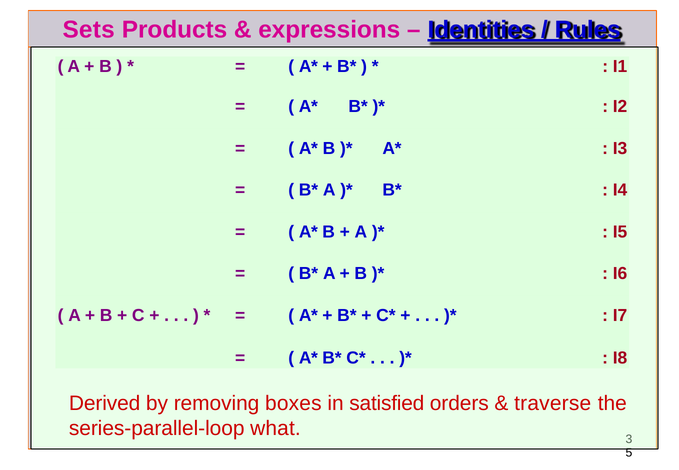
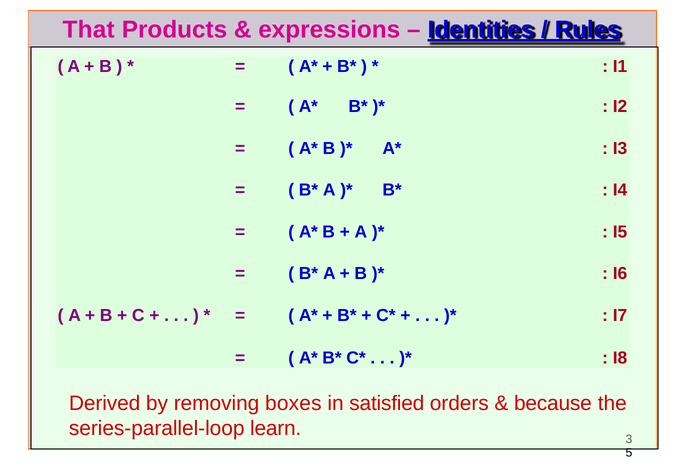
Sets: Sets -> That
traverse: traverse -> because
what: what -> learn
